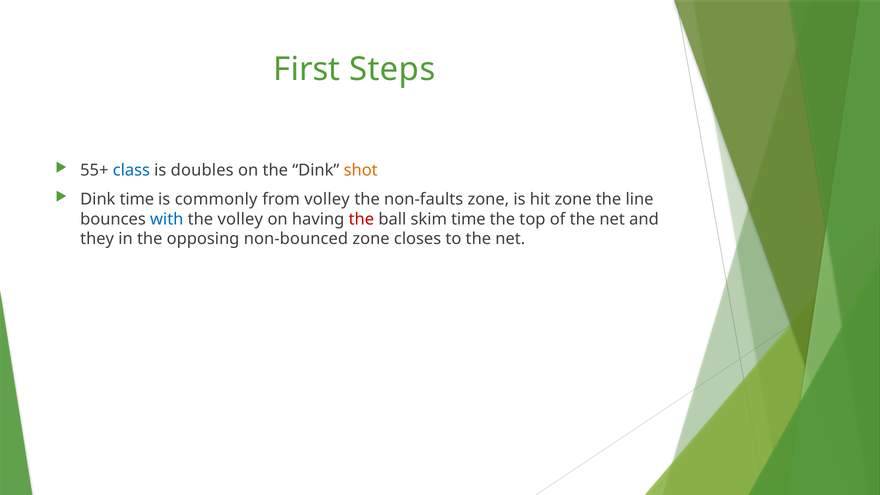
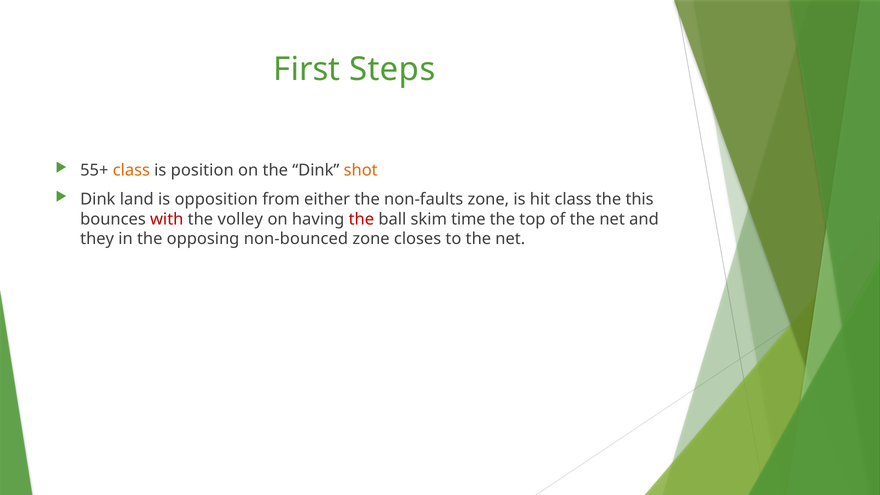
class at (131, 170) colour: blue -> orange
doubles: doubles -> position
Dink time: time -> land
commonly: commonly -> opposition
from volley: volley -> either
hit zone: zone -> class
line: line -> this
with colour: blue -> red
